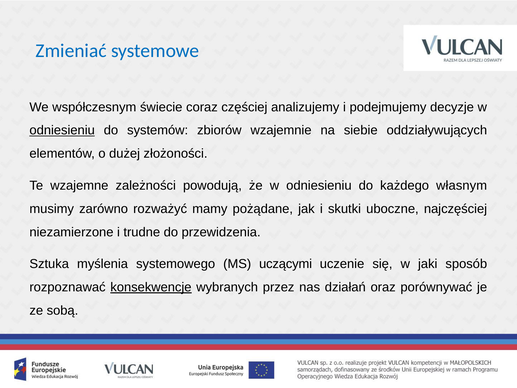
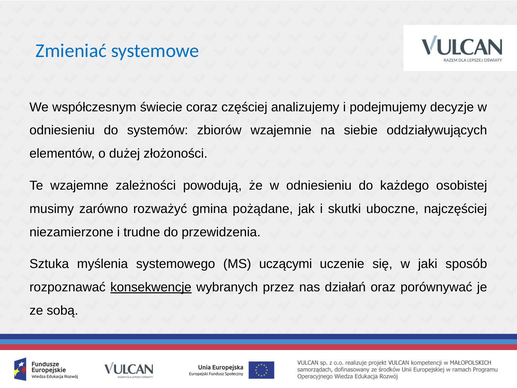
odniesieniu at (62, 130) underline: present -> none
własnym: własnym -> osobistej
mamy: mamy -> gmina
